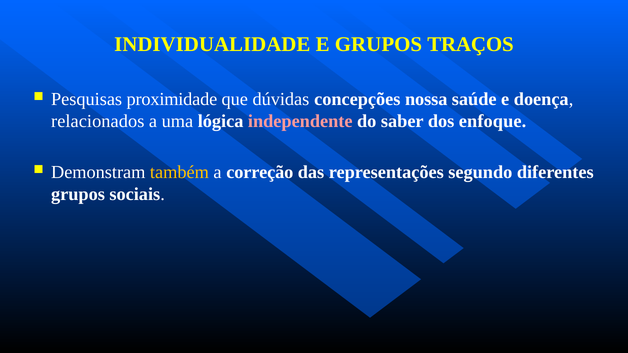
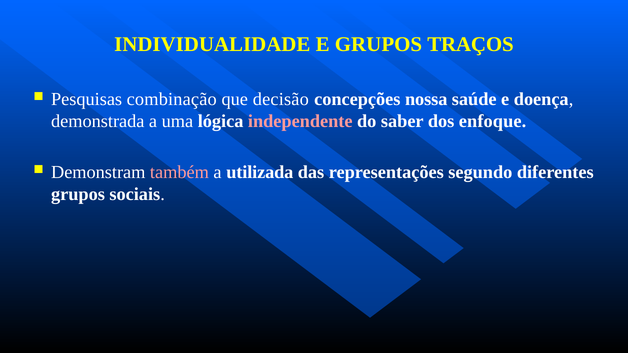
proximidade: proximidade -> combinação
dúvidas: dúvidas -> decisão
relacionados: relacionados -> demonstrada
também colour: yellow -> pink
correção: correção -> utilizada
